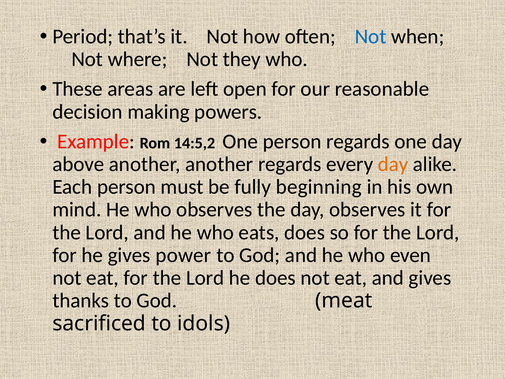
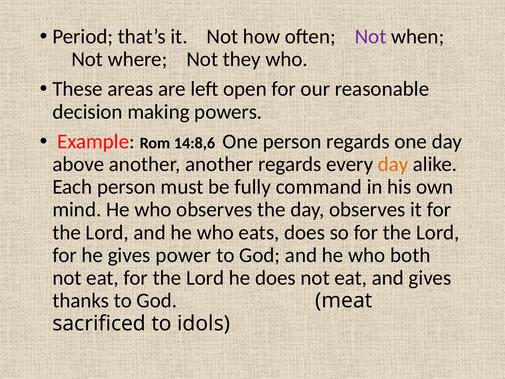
Not at (371, 36) colour: blue -> purple
14:5,2: 14:5,2 -> 14:8,6
beginning: beginning -> command
even: even -> both
